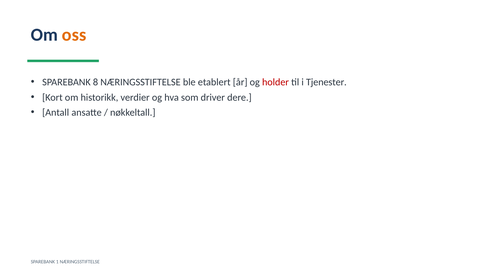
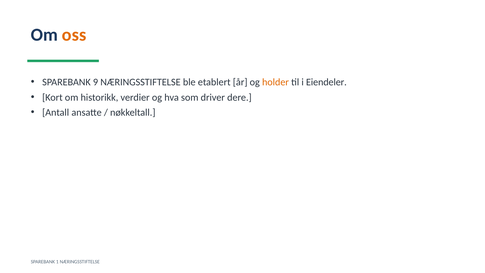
8: 8 -> 9
holder colour: red -> orange
Tjenester: Tjenester -> Eiendeler
